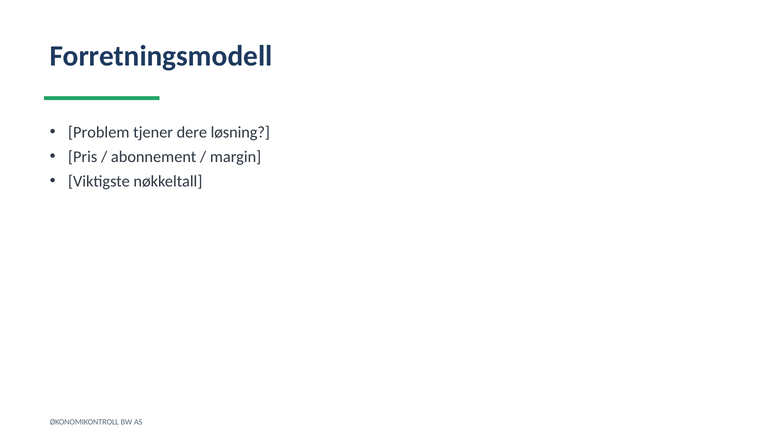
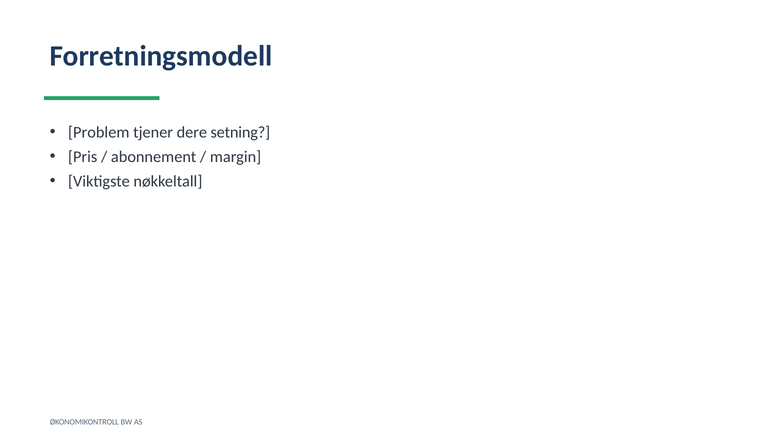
løsning: løsning -> setning
